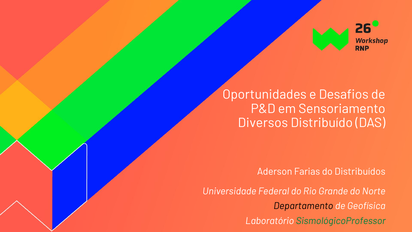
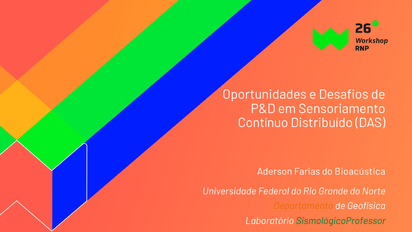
Diversos: Diversos -> Contínuo
Distribuídos: Distribuídos -> Bioacústica
Departamento colour: black -> orange
